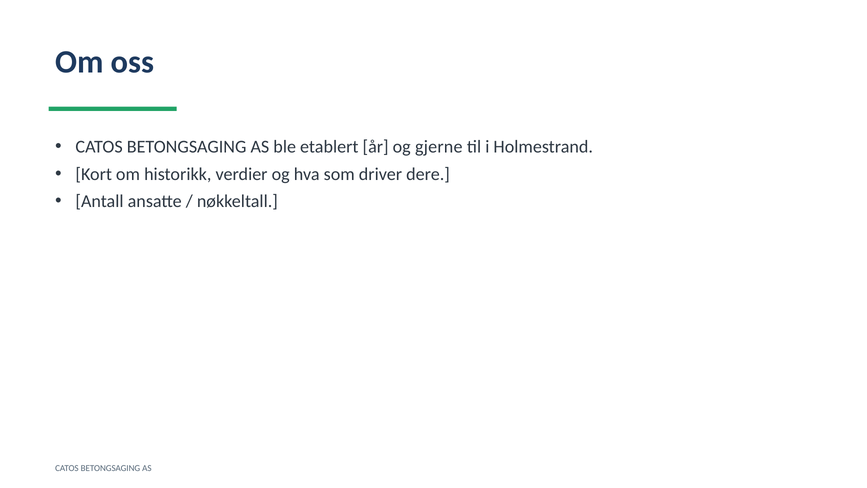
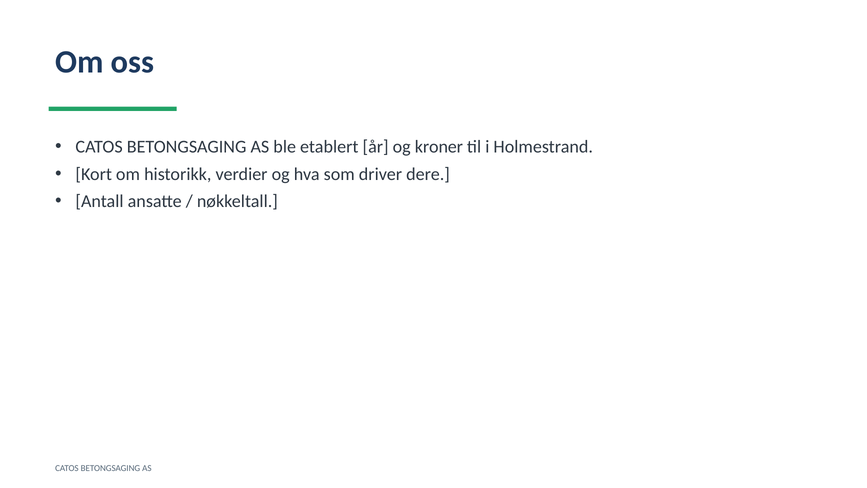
gjerne: gjerne -> kroner
